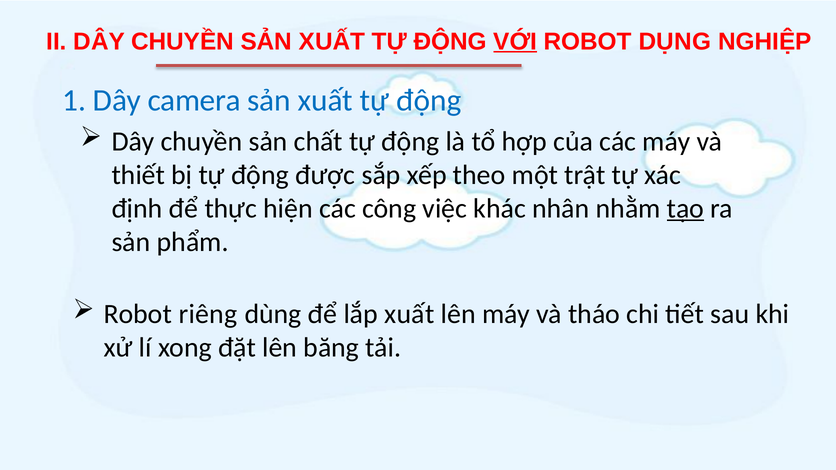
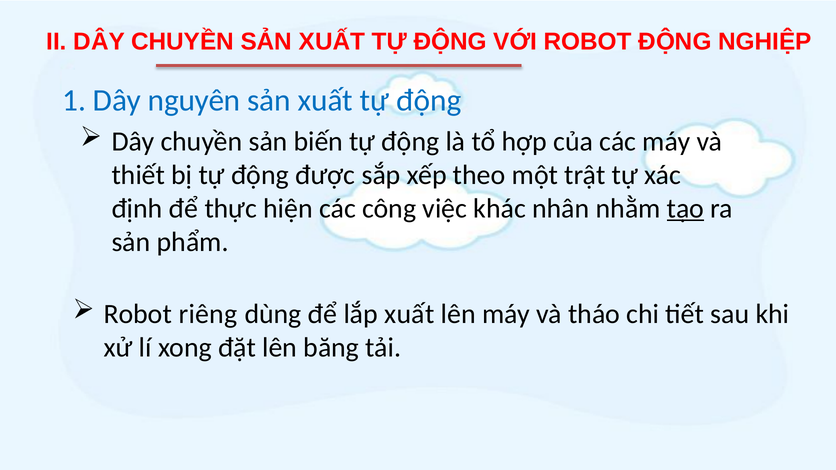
VỚI underline: present -> none
ROBOT DỤNG: DỤNG -> ĐỘNG
camera: camera -> nguyên
chất: chất -> biến
